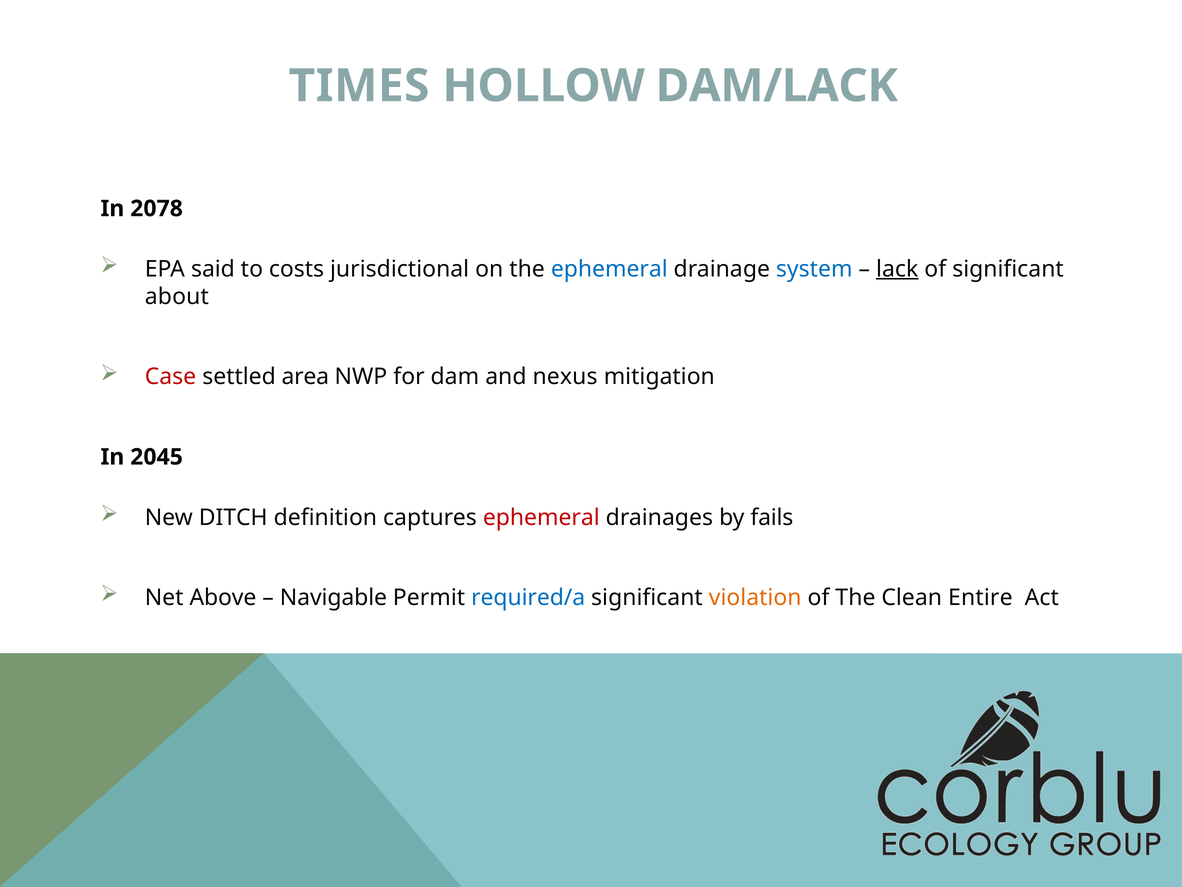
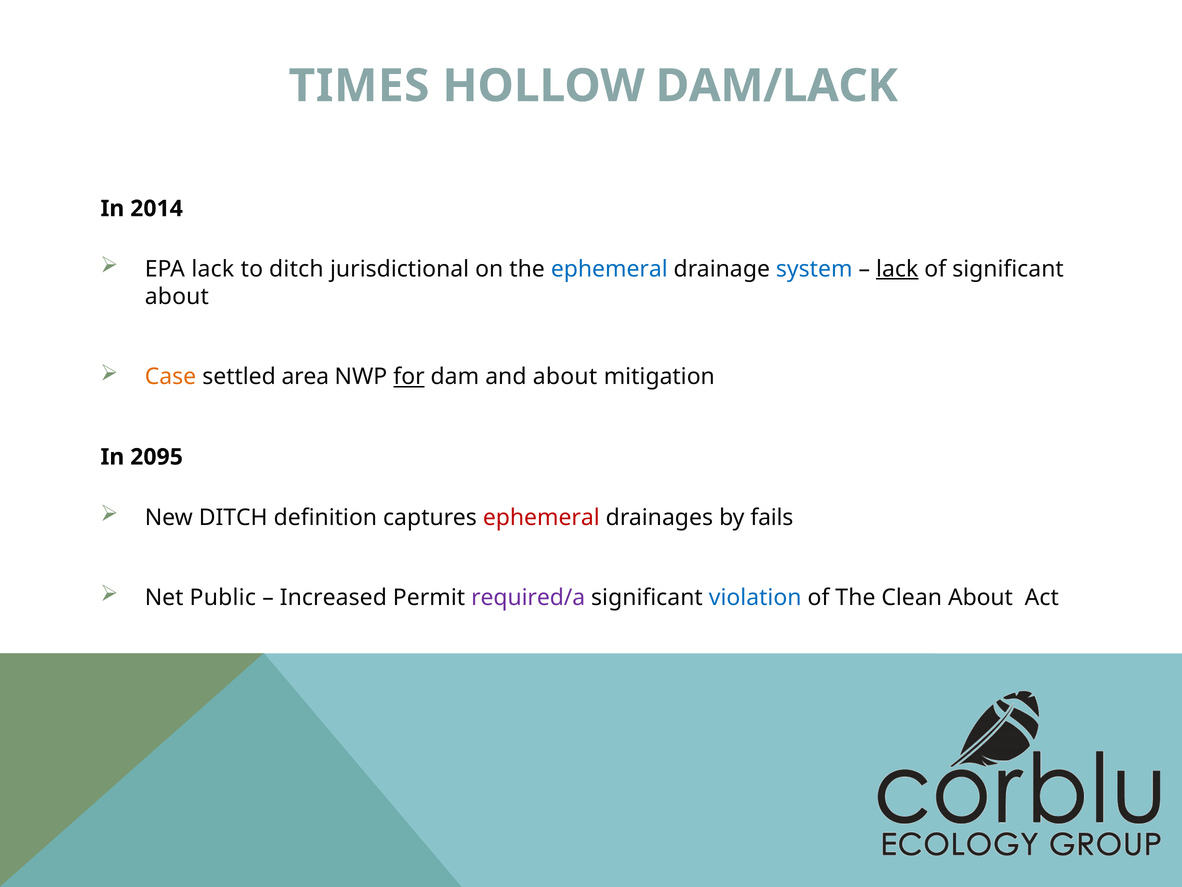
2078: 2078 -> 2014
EPA said: said -> lack
to costs: costs -> ditch
Case colour: red -> orange
for underline: none -> present
and nexus: nexus -> about
2045: 2045 -> 2095
Above: Above -> Public
Navigable: Navigable -> Increased
required/a colour: blue -> purple
violation colour: orange -> blue
Clean Entire: Entire -> About
